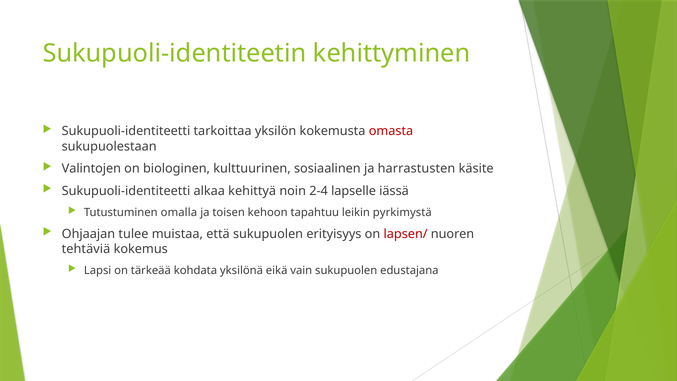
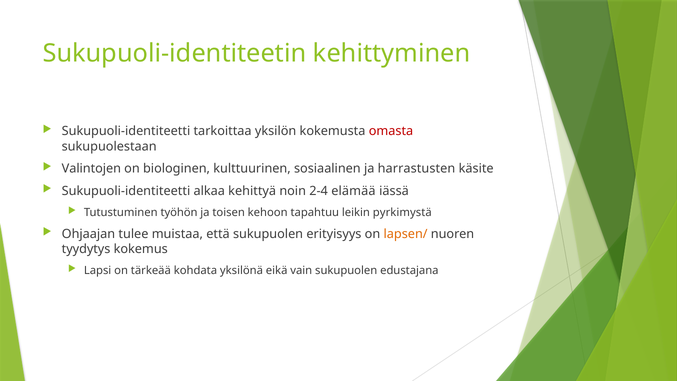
lapselle: lapselle -> elämää
omalla: omalla -> työhön
lapsen/ colour: red -> orange
tehtäviä: tehtäviä -> tyydytys
